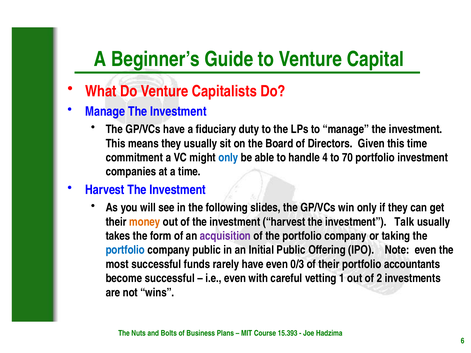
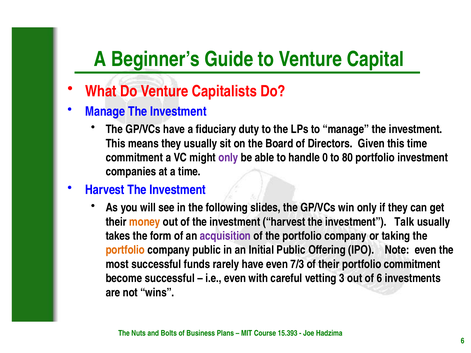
only at (228, 158) colour: blue -> purple
4: 4 -> 0
70: 70 -> 80
portfolio at (125, 250) colour: blue -> orange
0/3: 0/3 -> 7/3
portfolio accountants: accountants -> commitment
1: 1 -> 3
of 2: 2 -> 6
